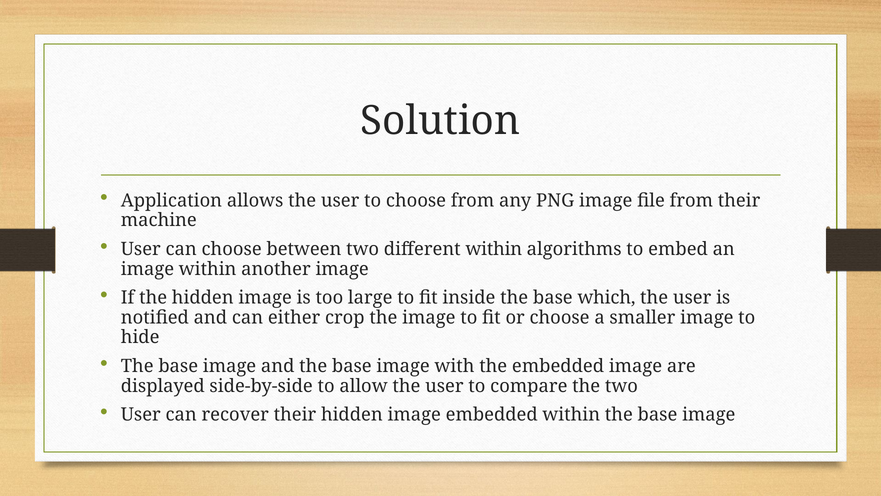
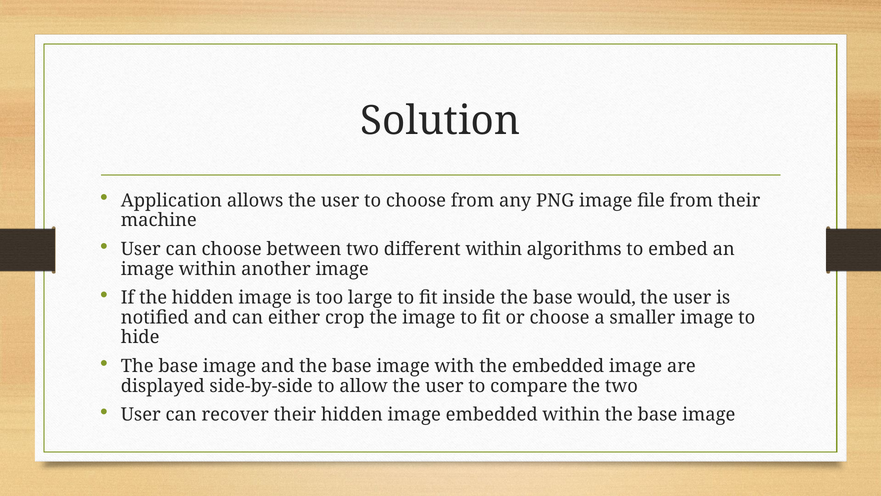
which: which -> would
